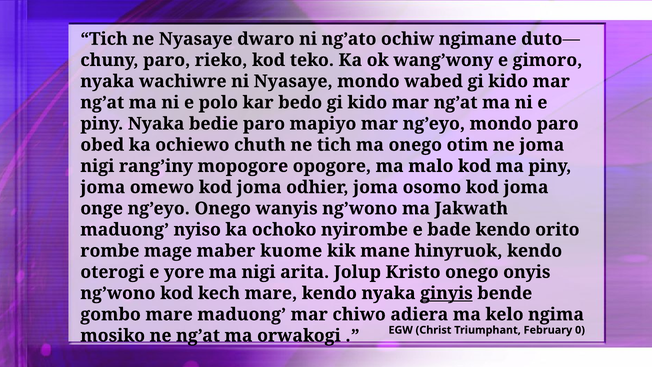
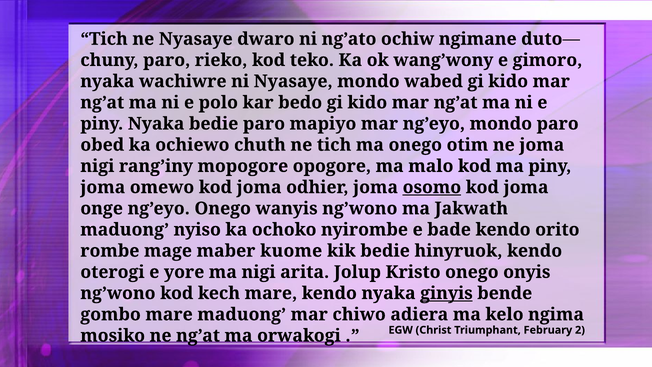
osomo underline: none -> present
kik mane: mane -> bedie
0: 0 -> 2
